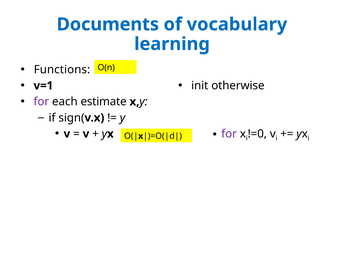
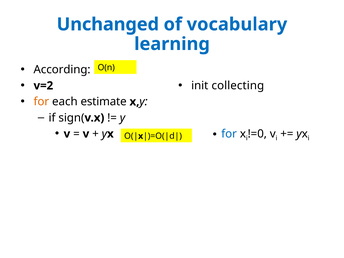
Documents: Documents -> Unchanged
Functions: Functions -> According
v=1: v=1 -> v=2
otherwise: otherwise -> collecting
for at (41, 102) colour: purple -> orange
for at (229, 134) colour: purple -> blue
